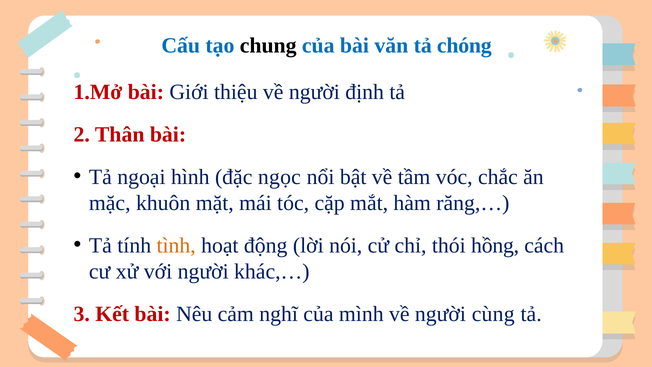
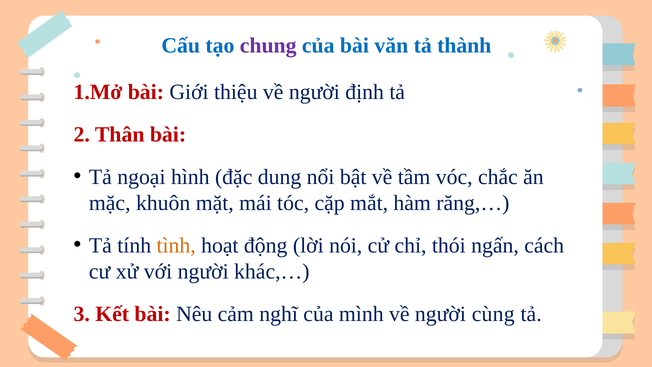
chung colour: black -> purple
chóng: chóng -> thành
ngọc: ngọc -> dung
hồng: hồng -> ngấn
